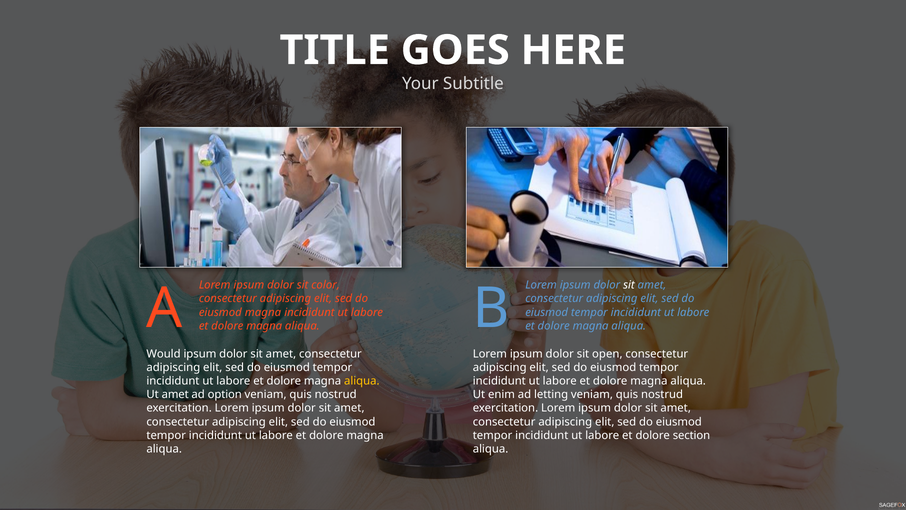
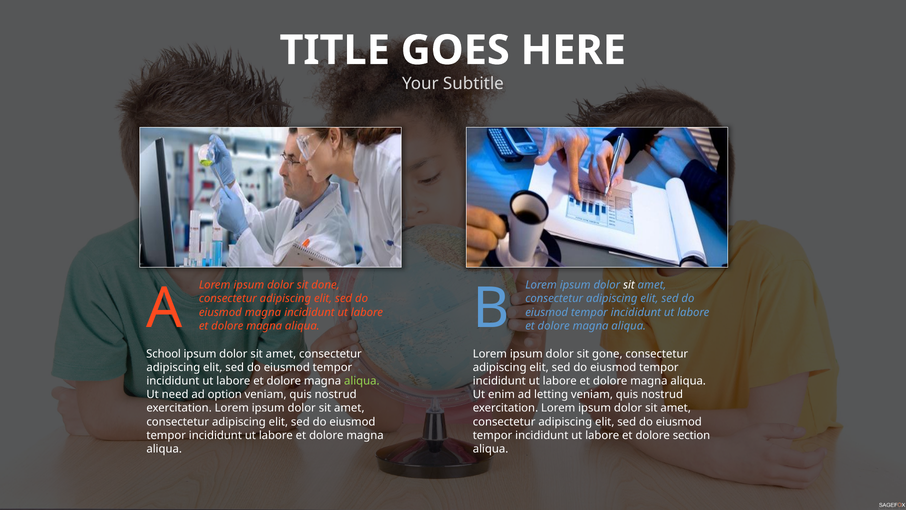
color: color -> done
Would: Would -> School
open: open -> gone
aliqua at (362, 381) colour: yellow -> light green
Ut amet: amet -> need
